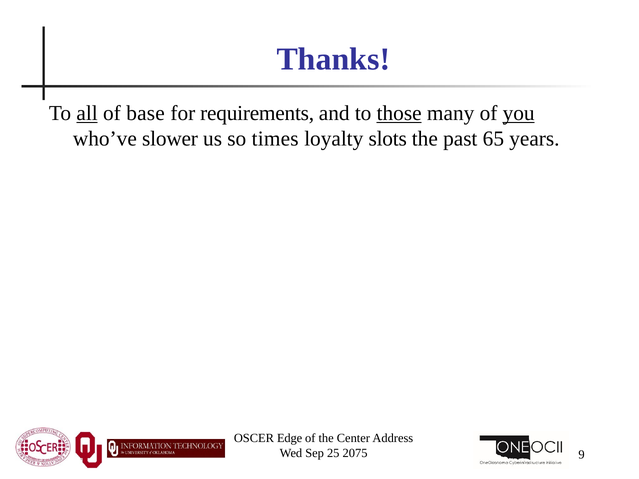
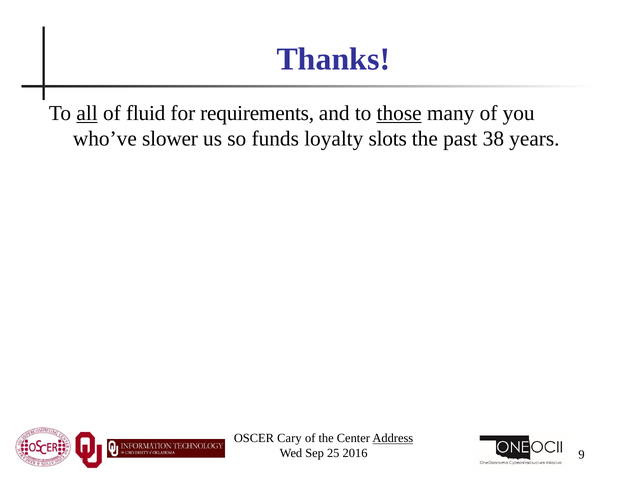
base: base -> fluid
you underline: present -> none
times: times -> funds
65: 65 -> 38
Edge: Edge -> Cary
Address underline: none -> present
2075: 2075 -> 2016
